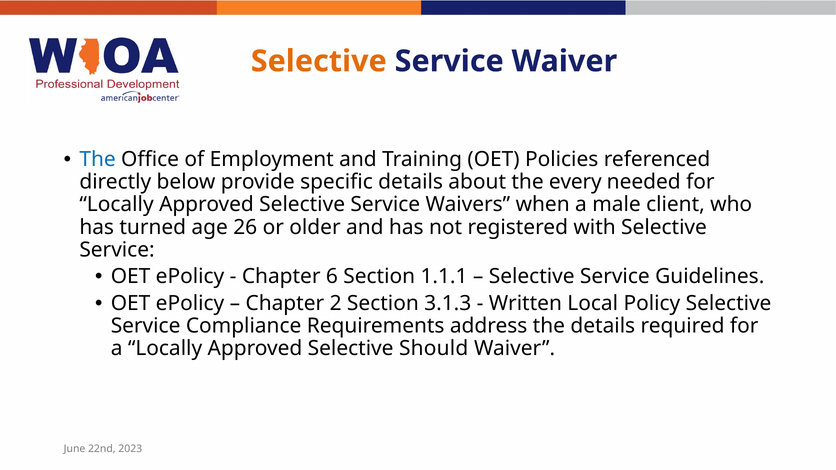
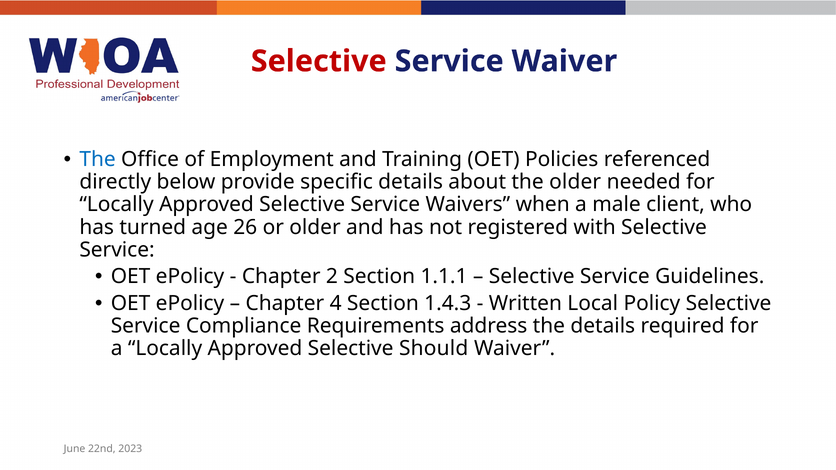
Selective at (319, 61) colour: orange -> red
the every: every -> older
6: 6 -> 2
2: 2 -> 4
3.1.3: 3.1.3 -> 1.4.3
